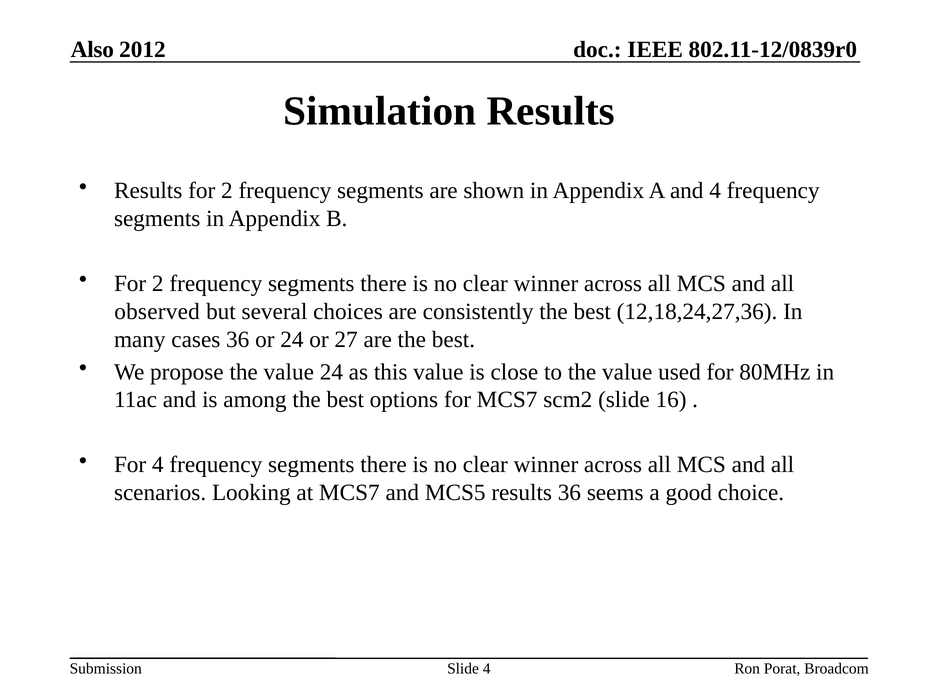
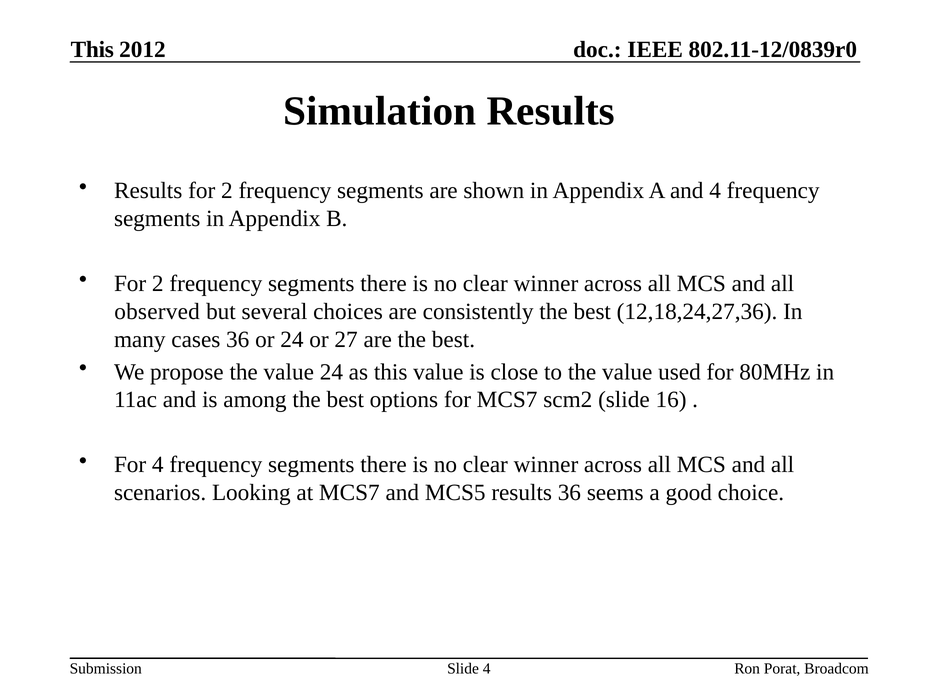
Also at (92, 50): Also -> This
